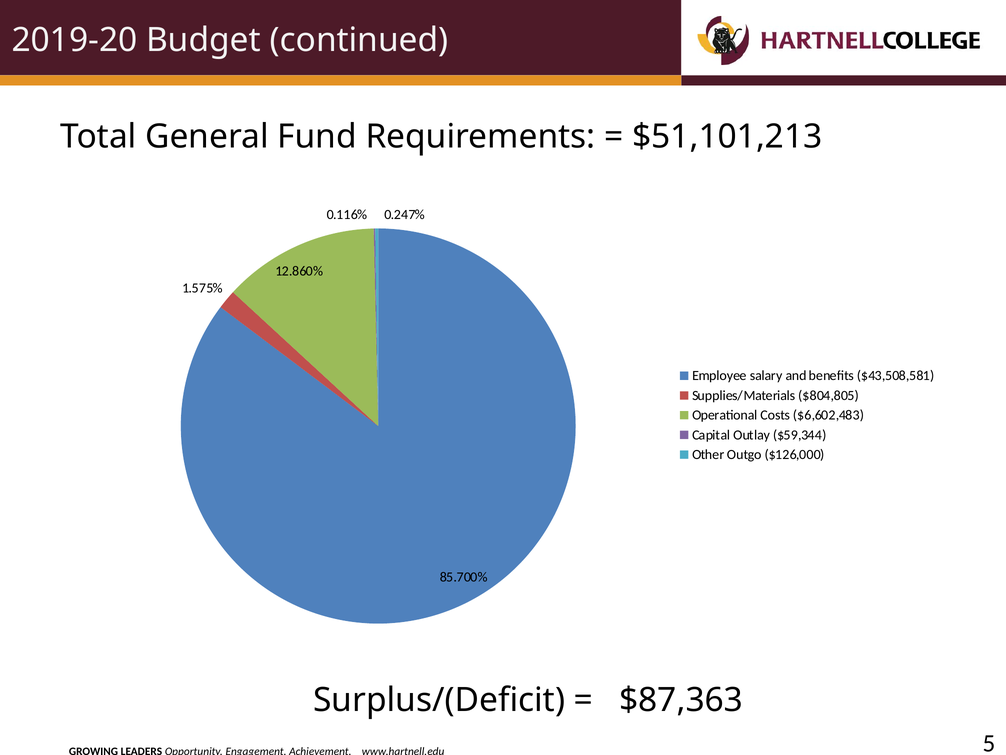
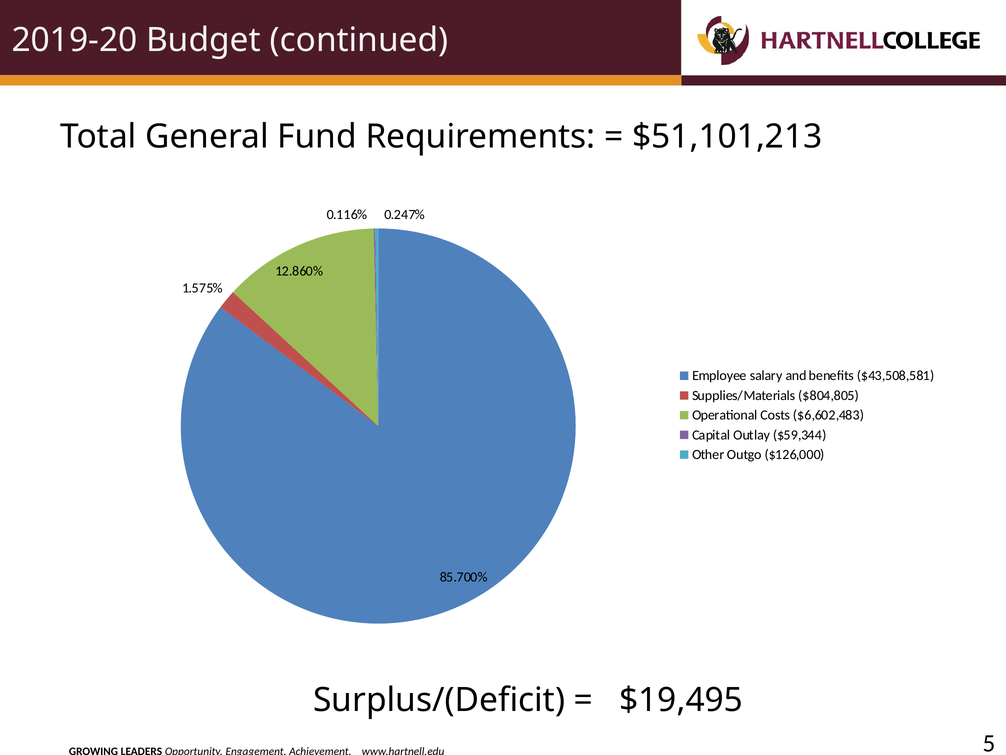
$87,363: $87,363 -> $19,495
